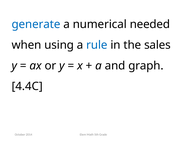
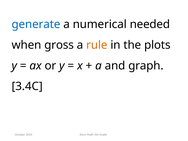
using: using -> gross
rule colour: blue -> orange
sales: sales -> plots
4.4C: 4.4C -> 3.4C
